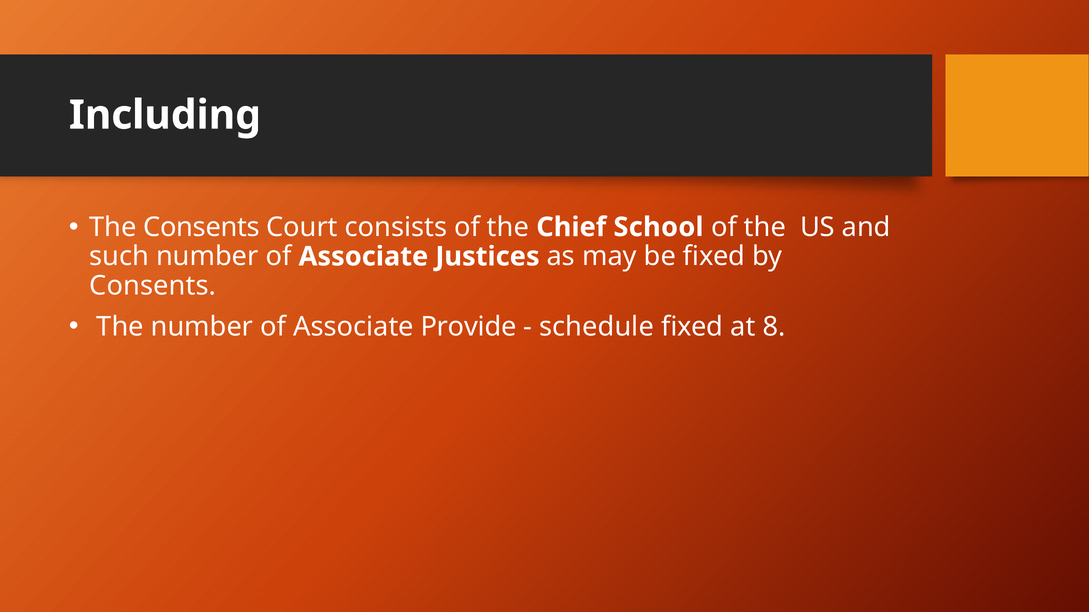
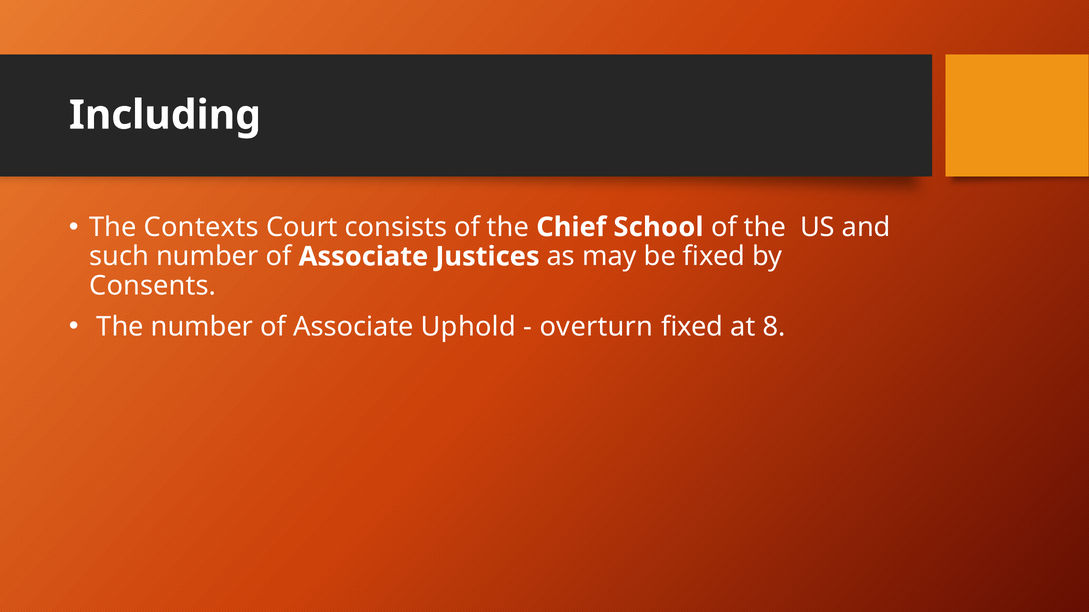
The Consents: Consents -> Contexts
Provide: Provide -> Uphold
schedule: schedule -> overturn
